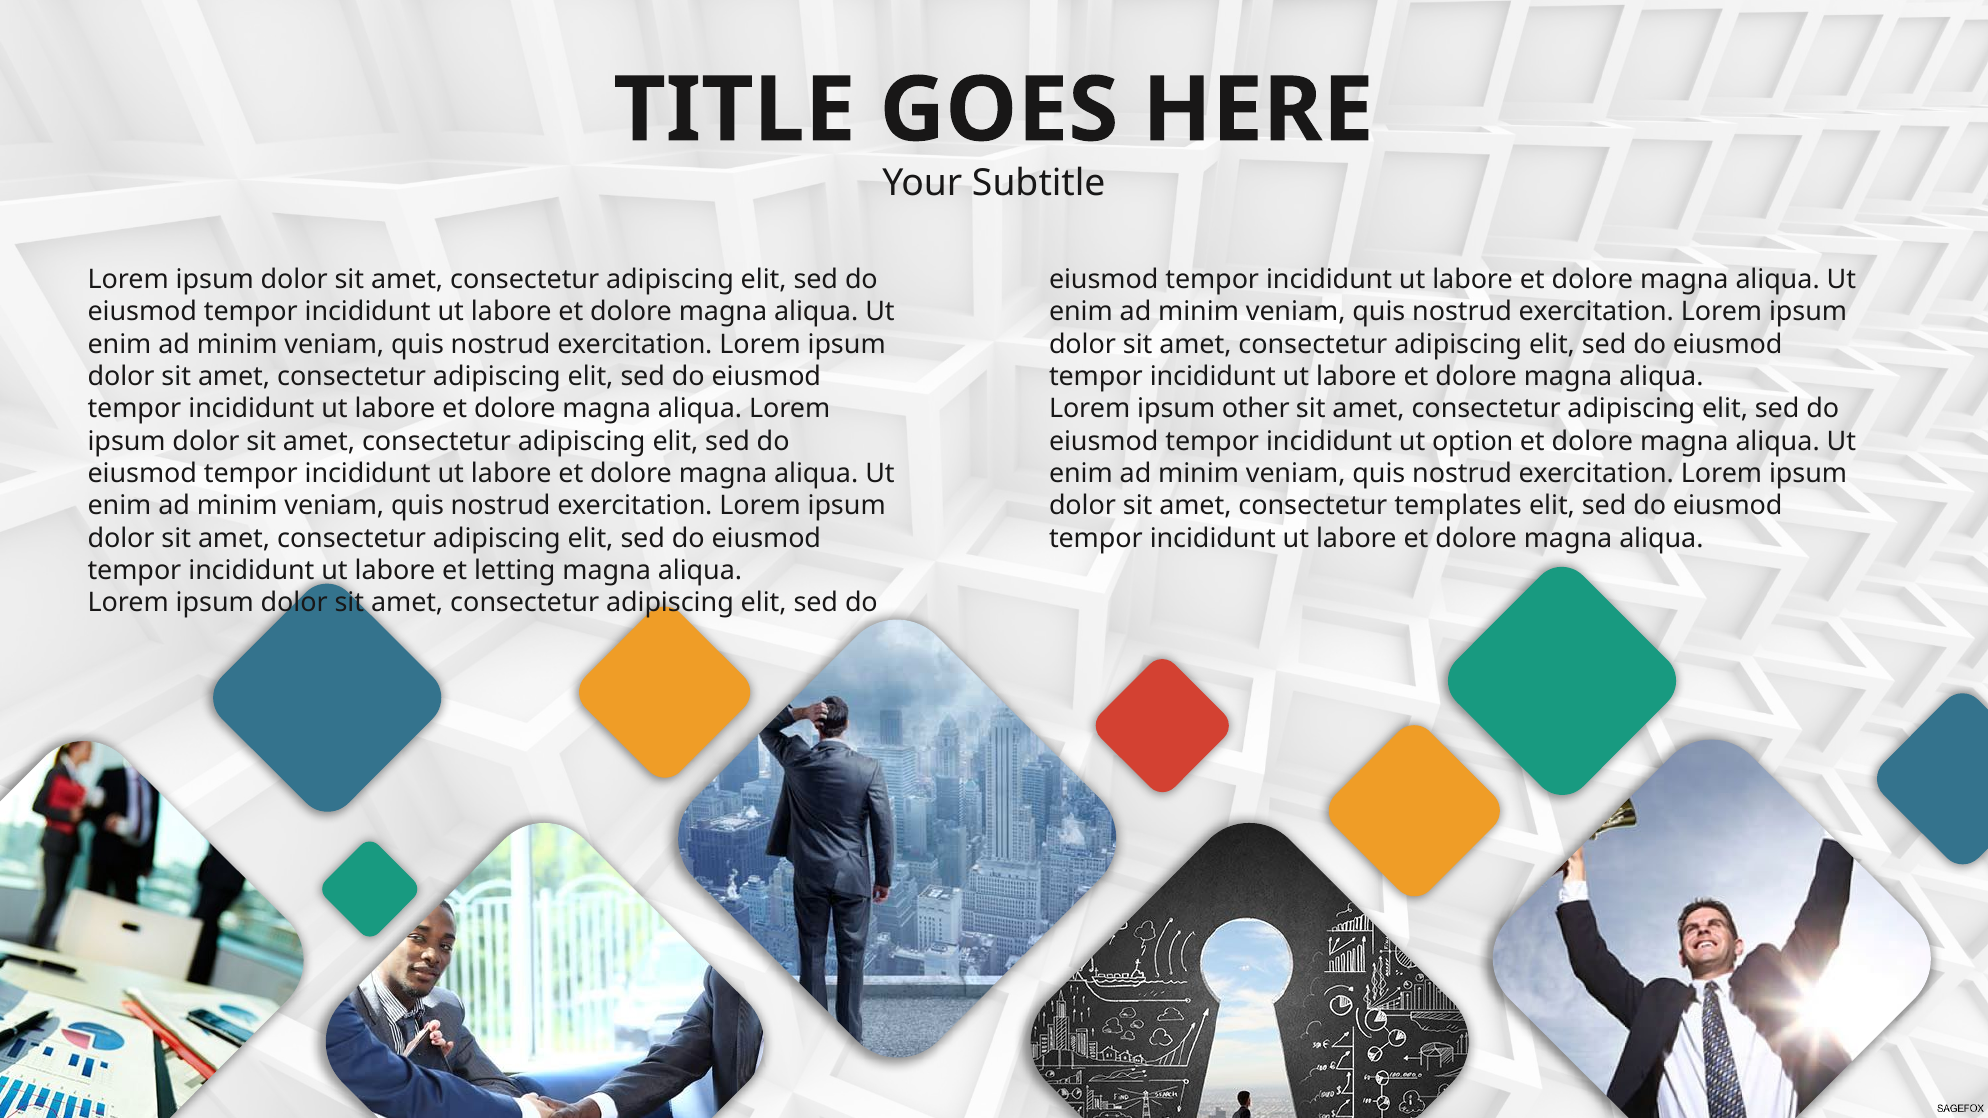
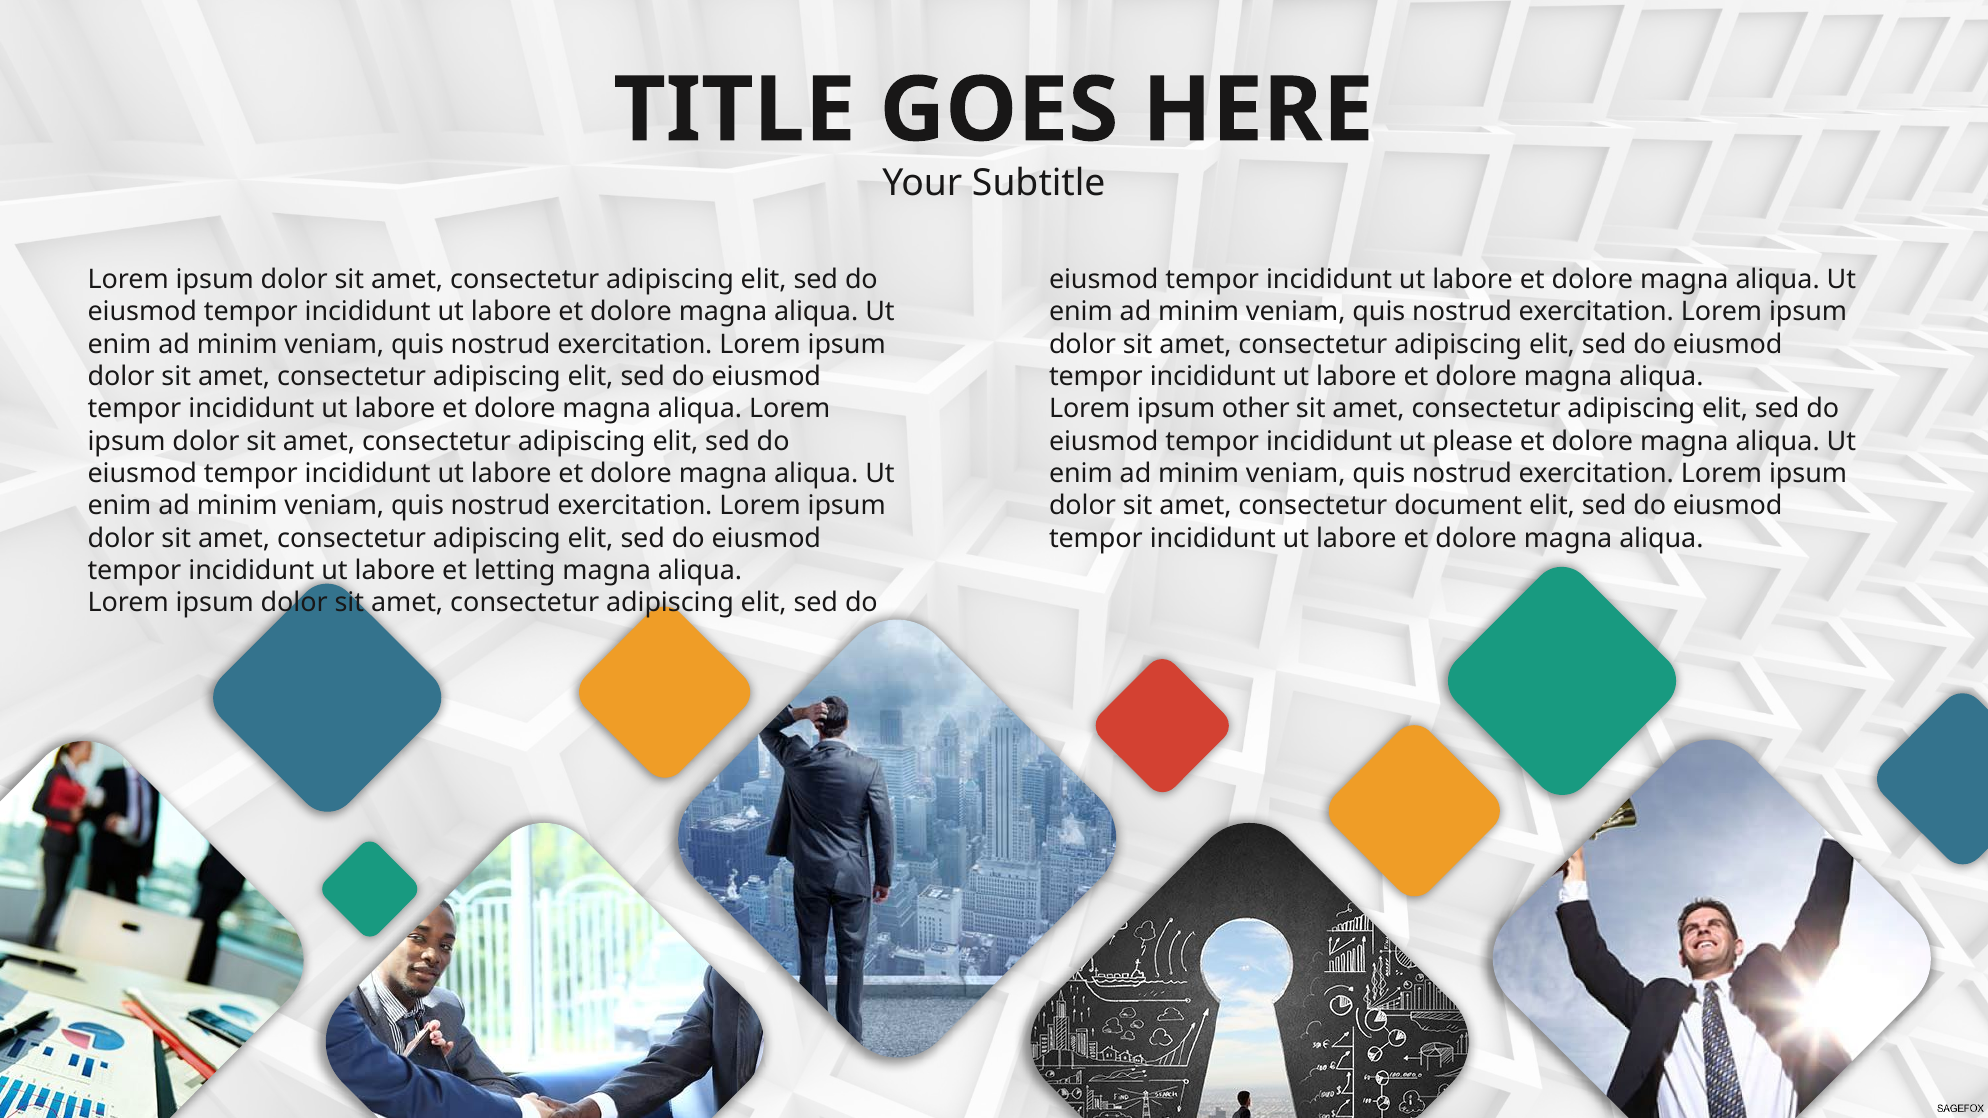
option: option -> please
templates: templates -> document
